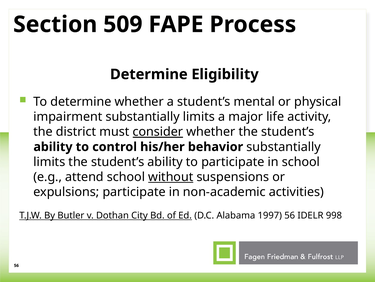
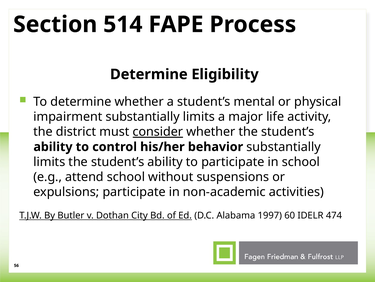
509: 509 -> 514
without underline: present -> none
1997 56: 56 -> 60
998: 998 -> 474
